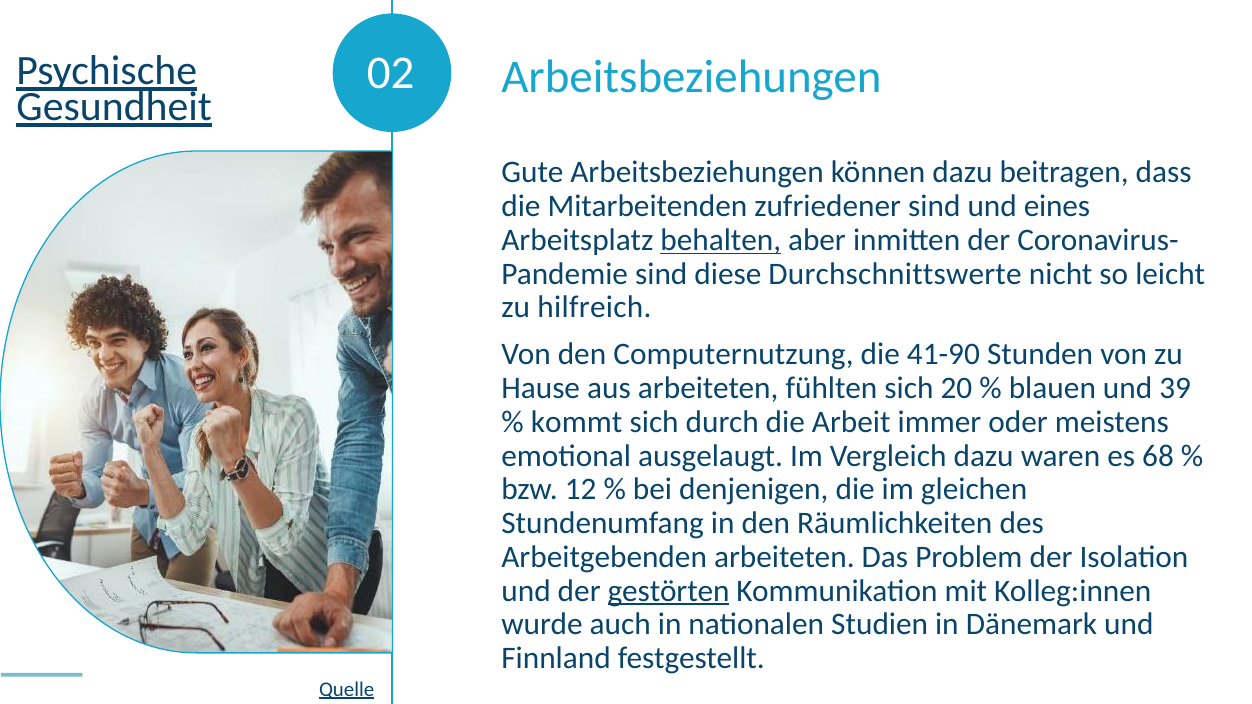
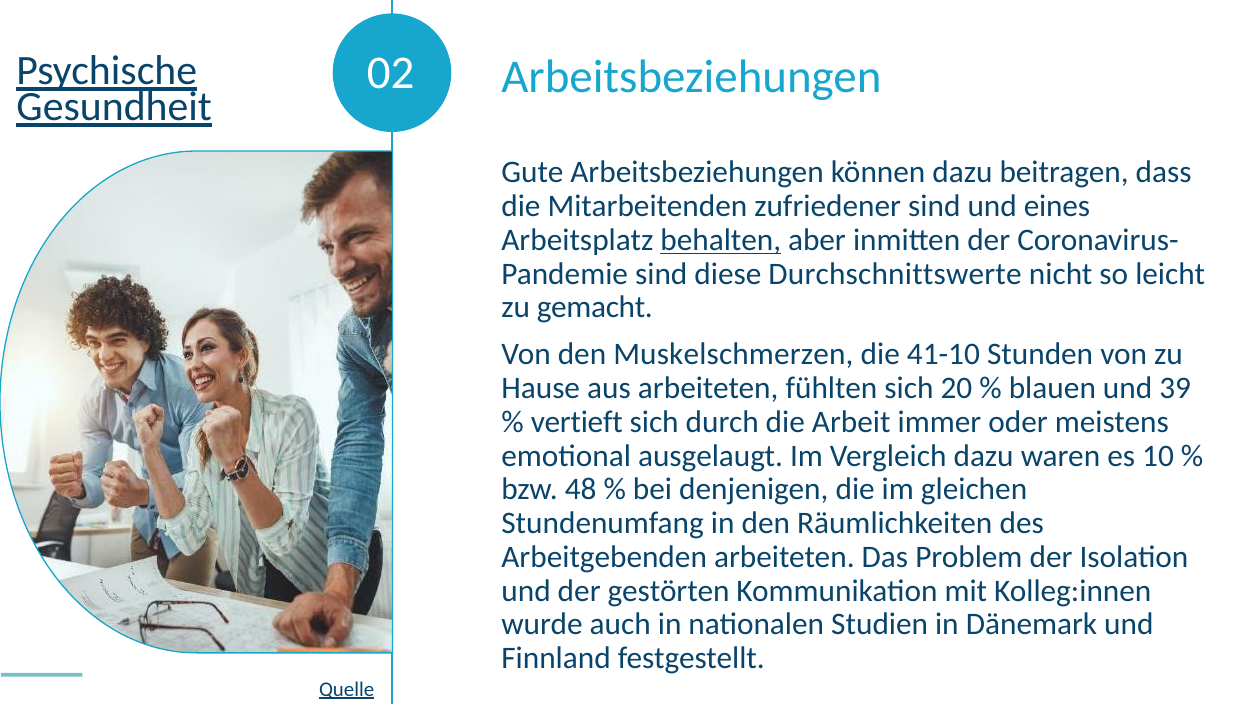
hilfreich: hilfreich -> gemacht
Computernutzung: Computernutzung -> Muskelschmerzen
41-90: 41-90 -> 41-10
kommt: kommt -> vertieft
68: 68 -> 10
12: 12 -> 48
gestörten underline: present -> none
